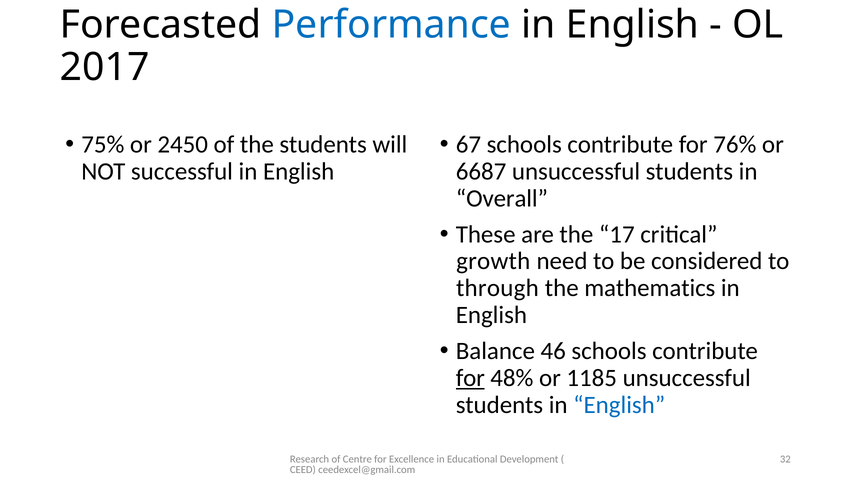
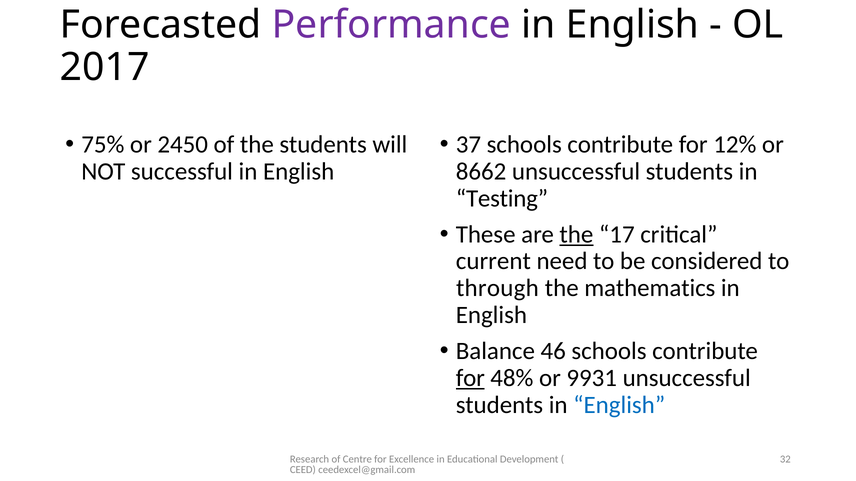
Performance colour: blue -> purple
67: 67 -> 37
76%: 76% -> 12%
6687: 6687 -> 8662
Overall: Overall -> Testing
the at (576, 235) underline: none -> present
growth: growth -> current
1185: 1185 -> 9931
